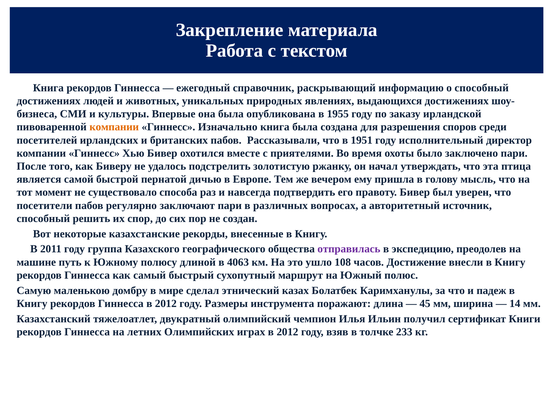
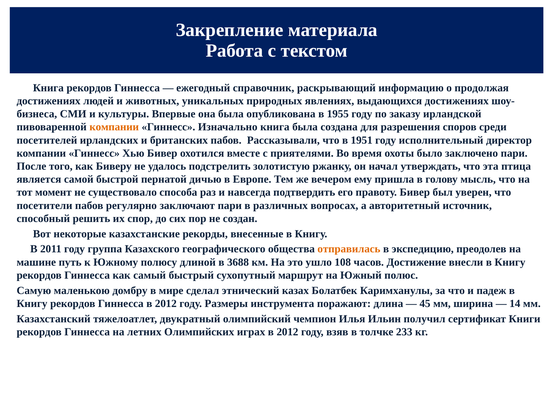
о способный: способный -> продолжая
отправилась colour: purple -> orange
4063: 4063 -> 3688
